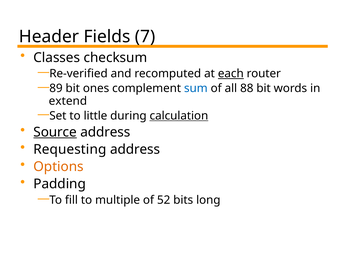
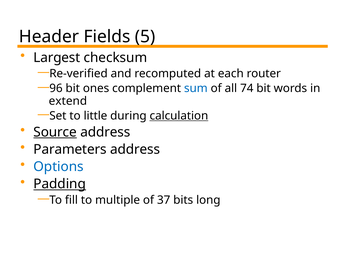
7: 7 -> 5
Classes: Classes -> Largest
each underline: present -> none
89: 89 -> 96
88: 88 -> 74
Requesting: Requesting -> Parameters
Options colour: orange -> blue
Padding underline: none -> present
52: 52 -> 37
